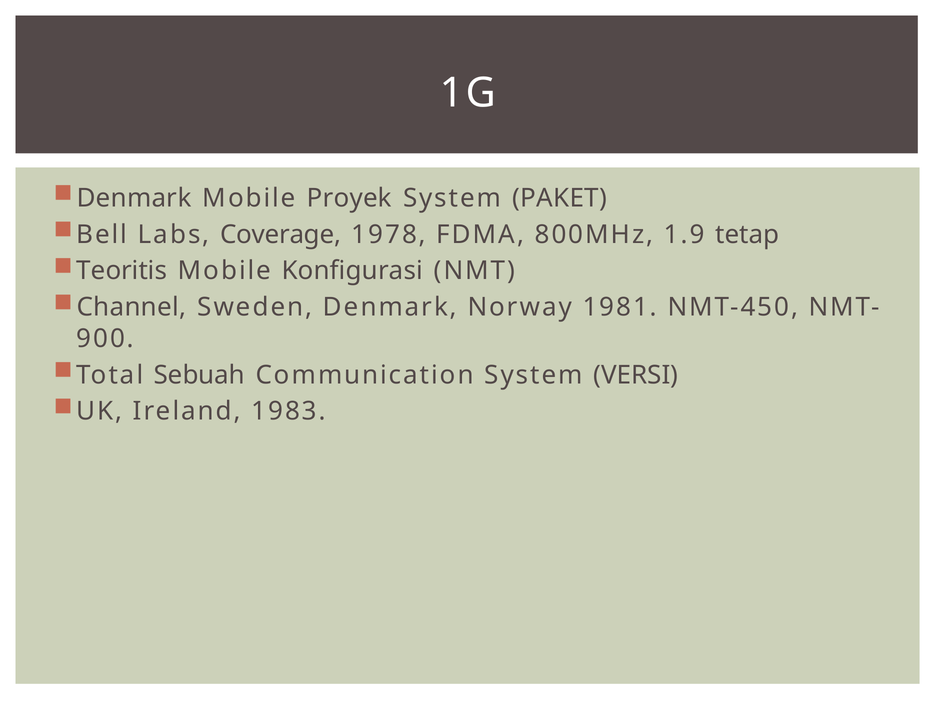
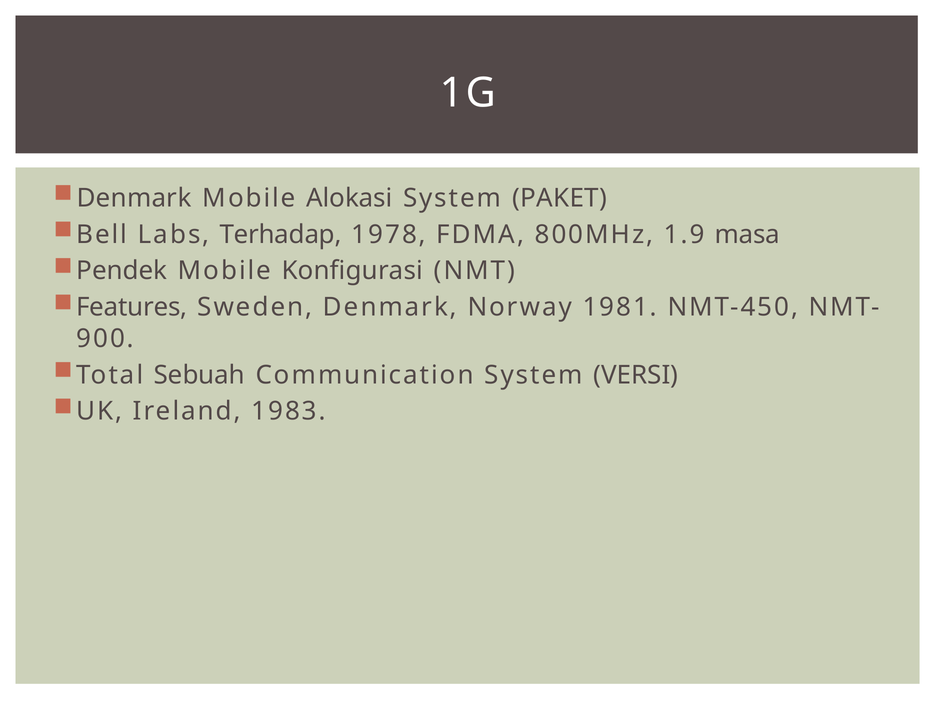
Proyek: Proyek -> Alokasi
Coverage: Coverage -> Terhadap
tetap: tetap -> masa
Teoritis: Teoritis -> Pendek
Channel: Channel -> Features
